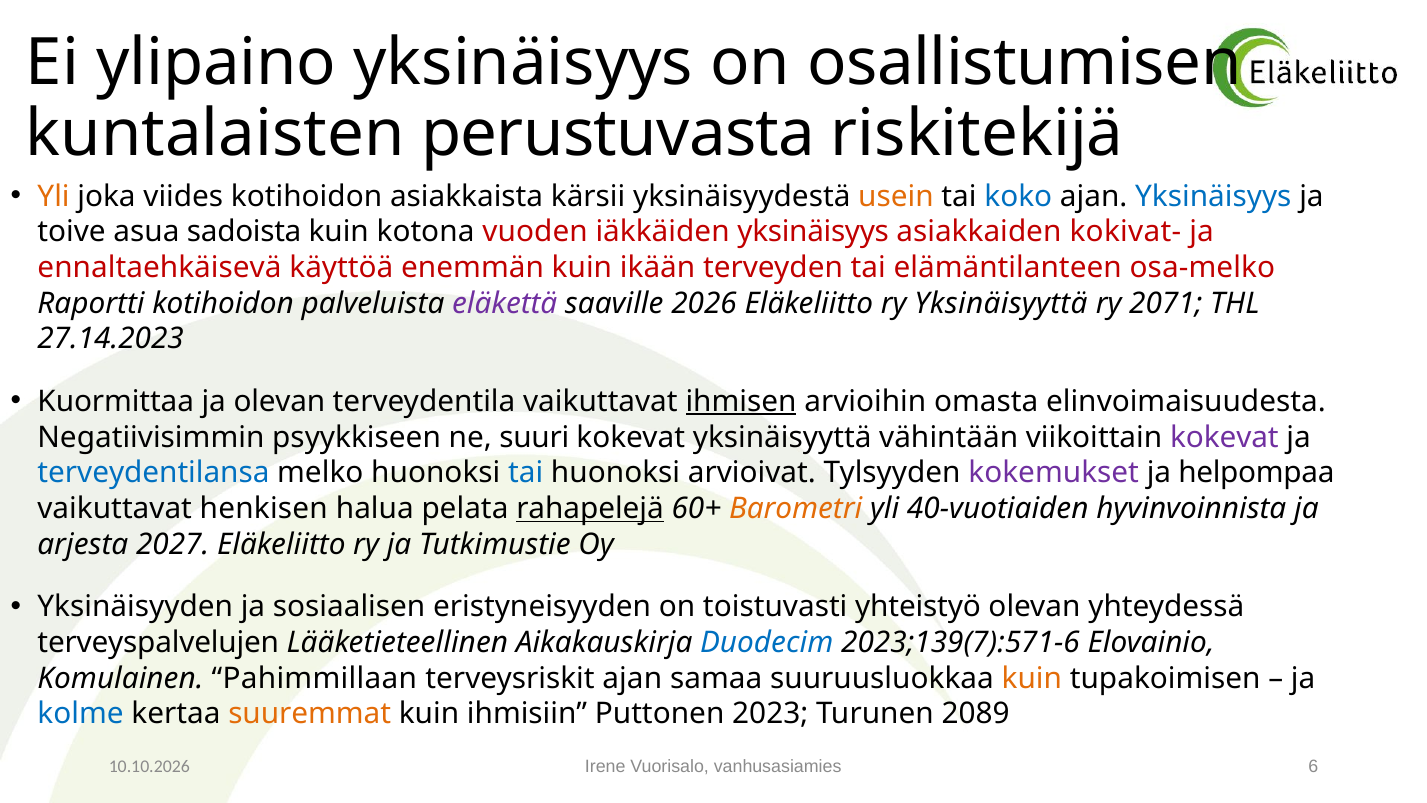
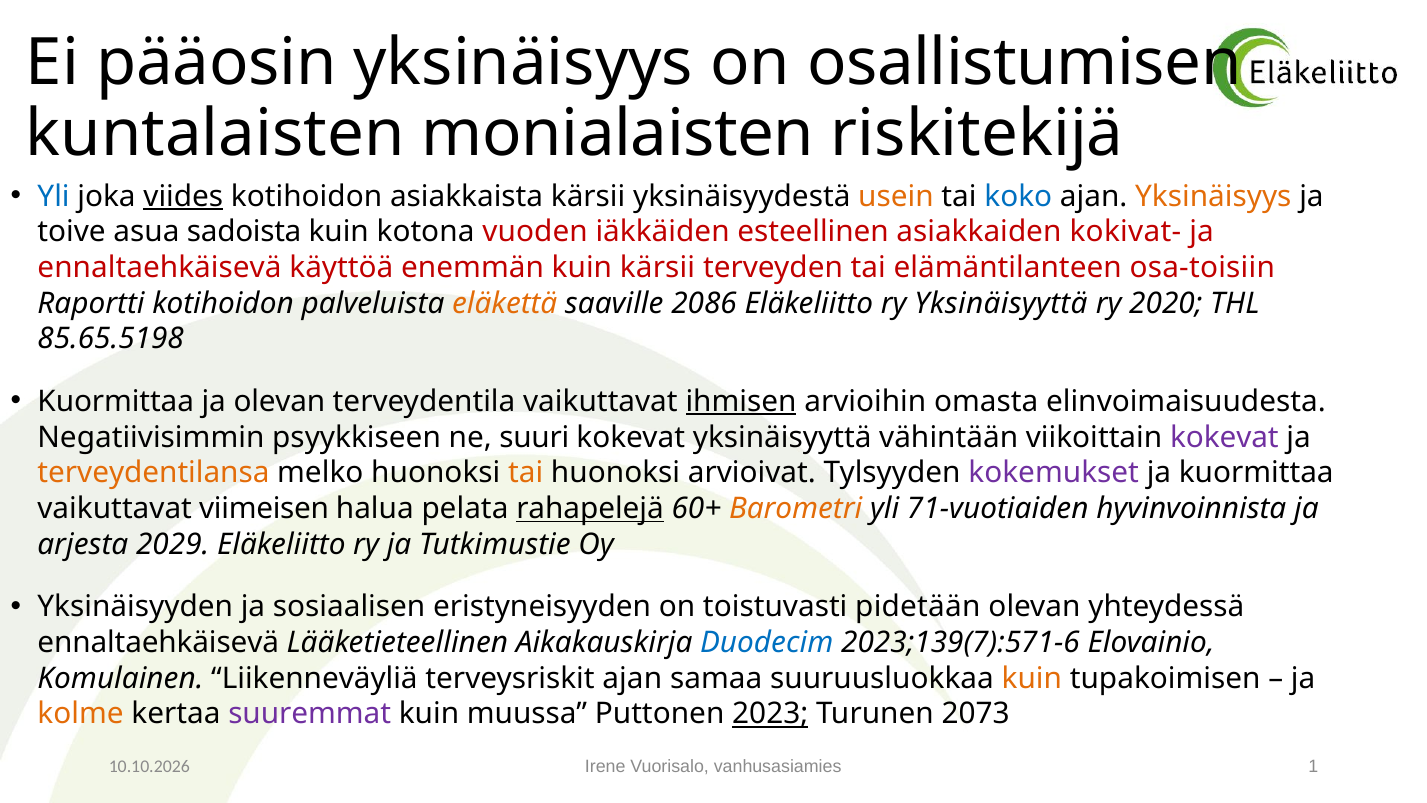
ylipaino: ylipaino -> pääosin
perustuvasta: perustuvasta -> monialaisten
Yli at (54, 196) colour: orange -> blue
viides underline: none -> present
Yksinäisyys at (1213, 196) colour: blue -> orange
iäkkäiden yksinäisyys: yksinäisyys -> esteellinen
kuin ikään: ikään -> kärsii
osa-melko: osa-melko -> osa-toisiin
eläkettä colour: purple -> orange
2026: 2026 -> 2086
2071: 2071 -> 2020
27.14.2023: 27.14.2023 -> 85.65.5198
terveydentilansa colour: blue -> orange
tai at (526, 473) colour: blue -> orange
ja helpompaa: helpompaa -> kuormittaa
henkisen: henkisen -> viimeisen
40-vuotiaiden: 40-vuotiaiden -> 71-vuotiaiden
2027: 2027 -> 2029
yhteistyö: yhteistyö -> pidetään
terveyspalvelujen at (158, 642): terveyspalvelujen -> ennaltaehkäisevä
Pahimmillaan: Pahimmillaan -> Liikenneväyliä
kolme colour: blue -> orange
suuremmat colour: orange -> purple
ihmisiin: ihmisiin -> muussa
2023 underline: none -> present
2089: 2089 -> 2073
6: 6 -> 1
